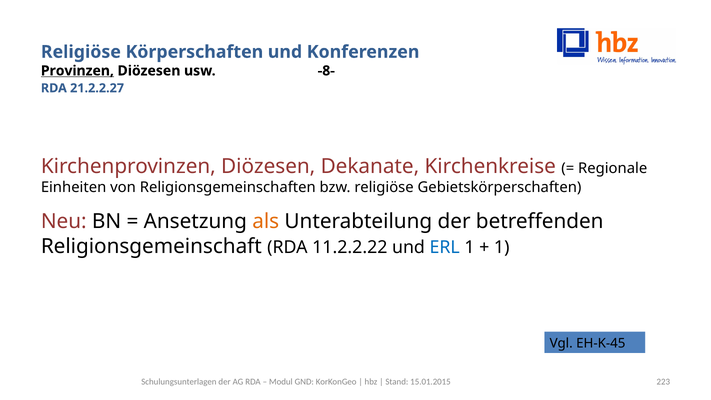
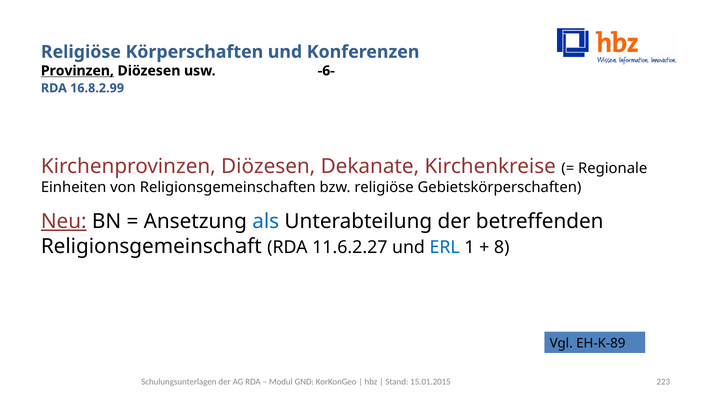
-8-: -8- -> -6-
21.2.2.27: 21.2.2.27 -> 16.8.2.99
Neu underline: none -> present
als colour: orange -> blue
11.2.2.22: 11.2.2.22 -> 11.6.2.27
1 at (502, 247): 1 -> 8
EH-K-45: EH-K-45 -> EH-K-89
